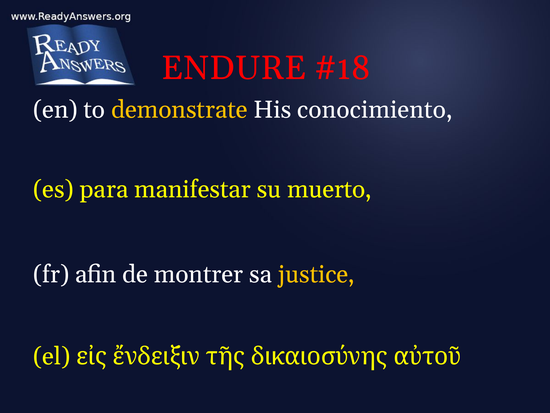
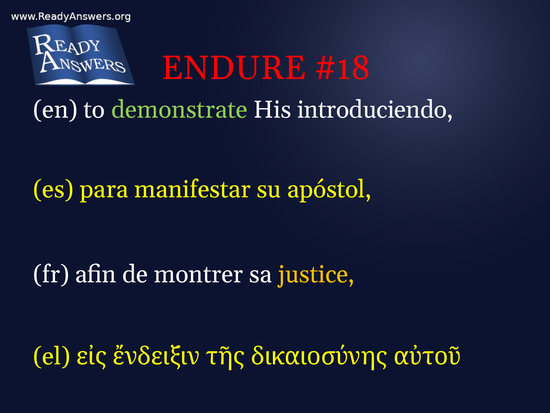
demonstrate colour: yellow -> light green
conocimiento: conocimiento -> introduciendo
muerto: muerto -> apóstol
